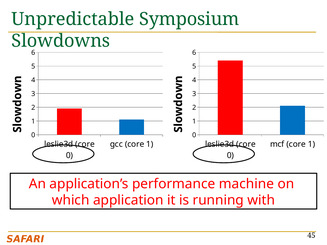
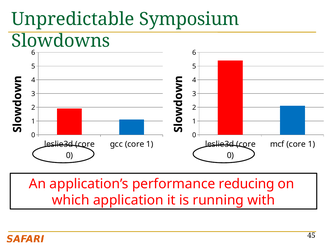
machine: machine -> reducing
